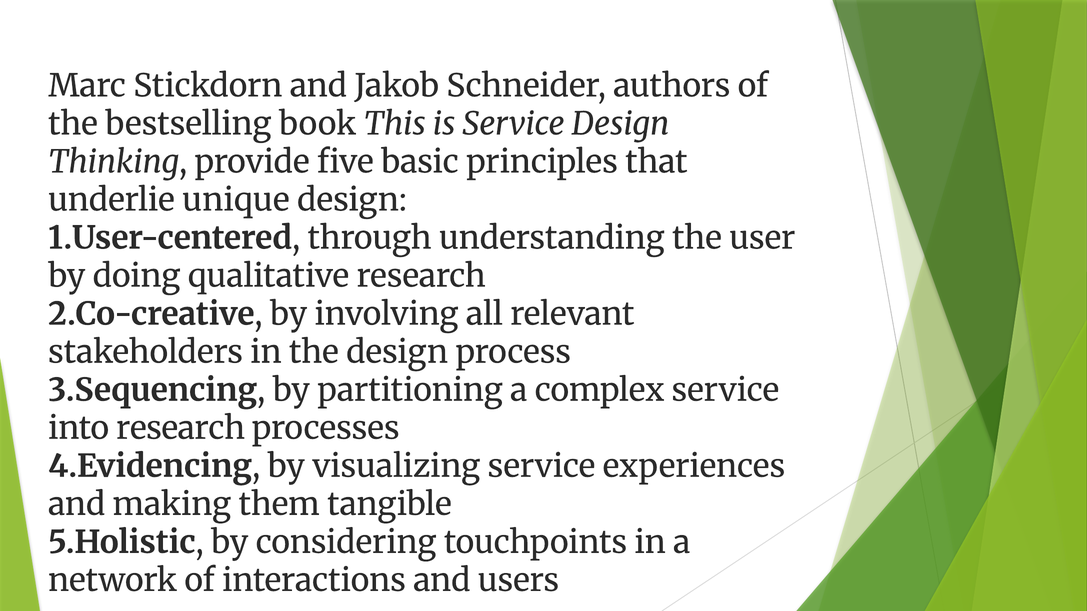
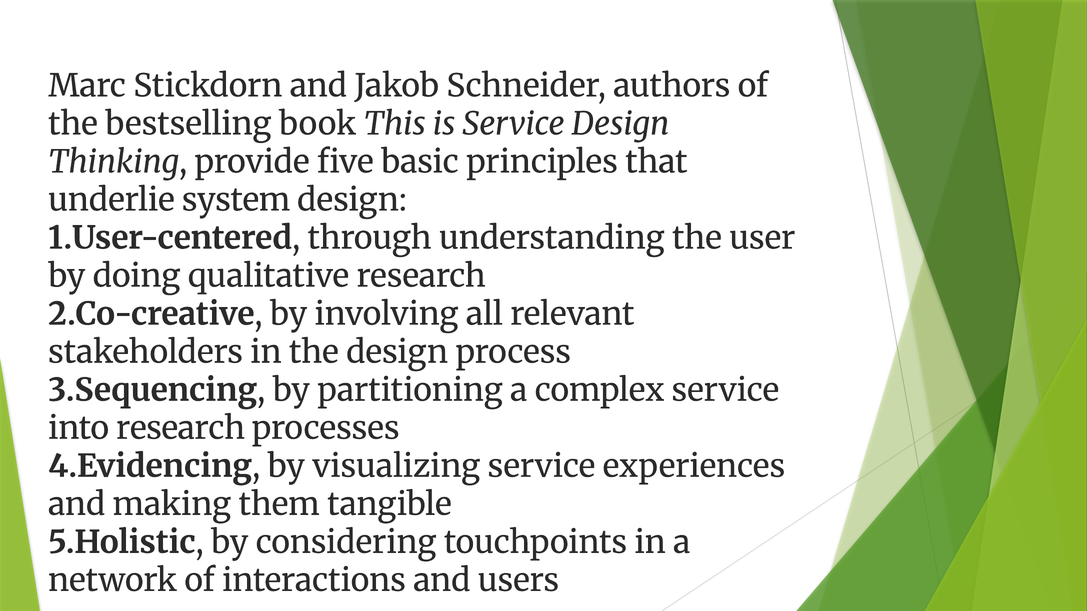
unique: unique -> system
